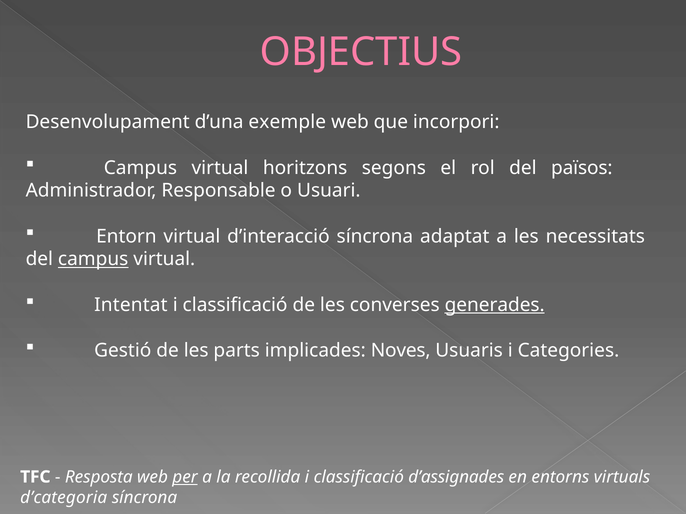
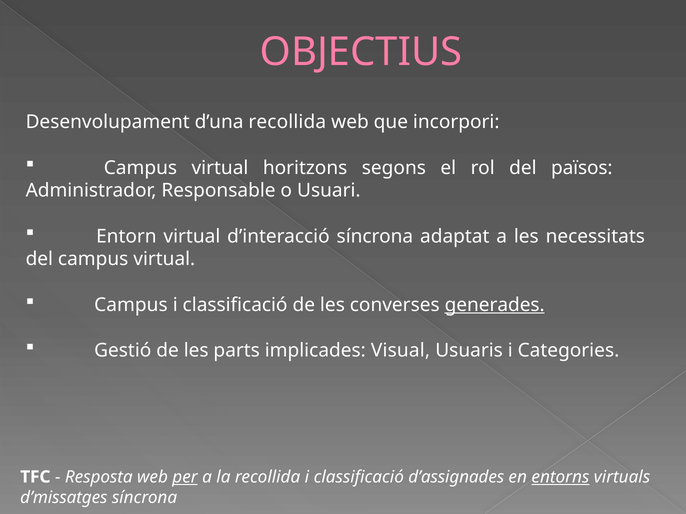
d’una exemple: exemple -> recollida
campus at (93, 259) underline: present -> none
Intentat at (131, 305): Intentat -> Campus
Noves: Noves -> Visual
entorns underline: none -> present
d’categoria: d’categoria -> d’missatges
